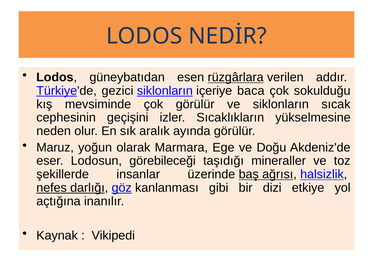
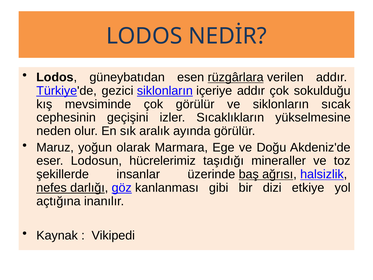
içeriye baca: baca -> addır
görebileceği: görebileceği -> hücrelerimiz
